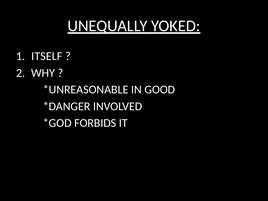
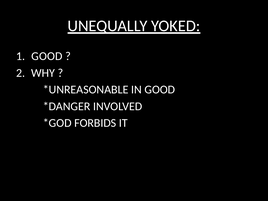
ITSELF at (47, 56): ITSELF -> GOOD
